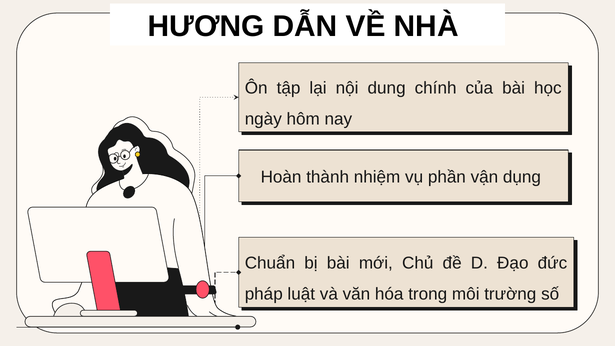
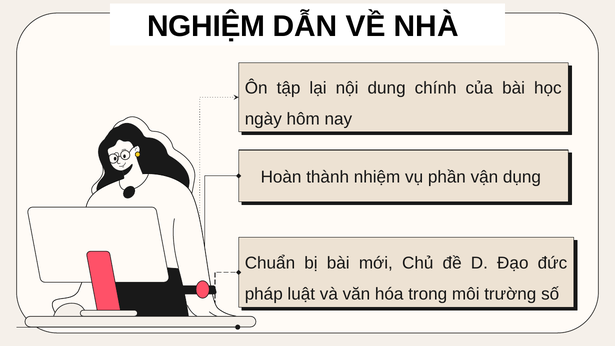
HƯƠNG: HƯƠNG -> NGHIỆM
